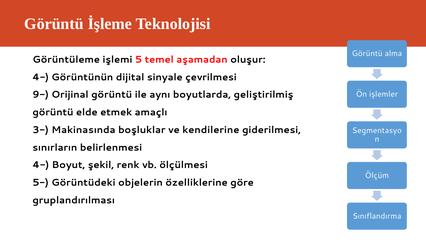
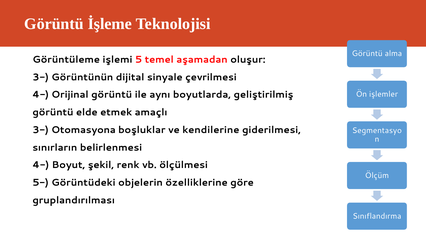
4- at (41, 77): 4- -> 3-
9- at (41, 95): 9- -> 4-
Makinasında: Makinasında -> Otomasyona
